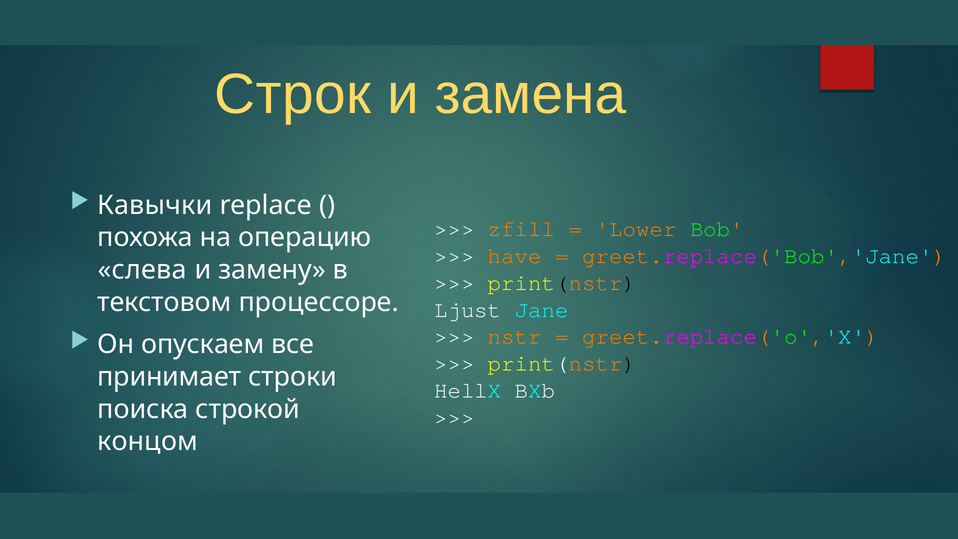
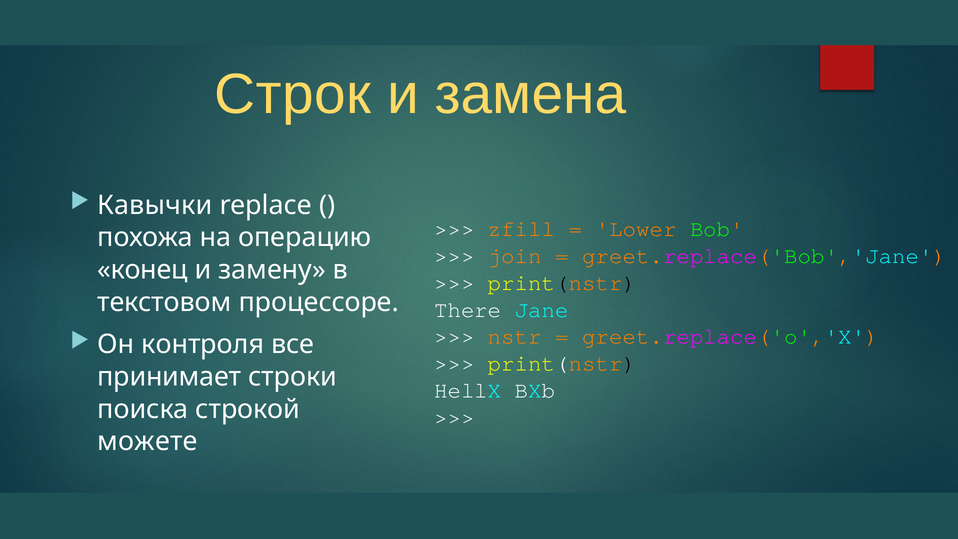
have: have -> join
слева: слева -> конец
Ljust: Ljust -> There
опускаем: опускаем -> контроля
концом: концом -> можете
